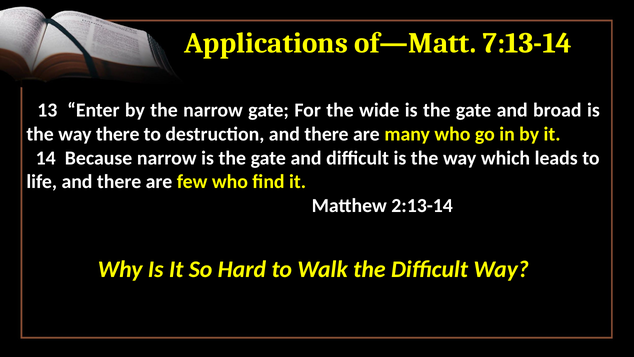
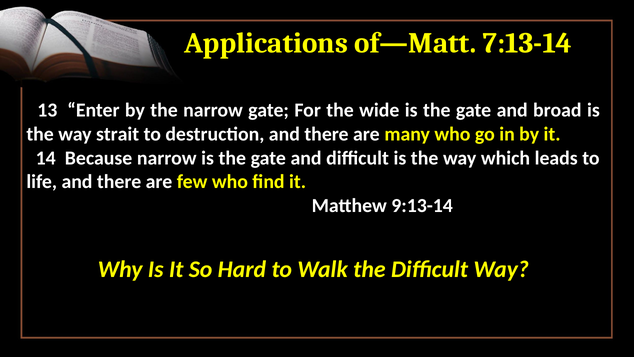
way there: there -> strait
2:13-14: 2:13-14 -> 9:13-14
